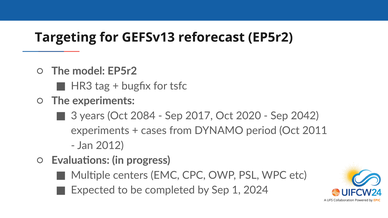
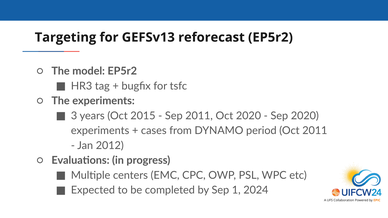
2084: 2084 -> 2015
Sep 2017: 2017 -> 2011
Sep 2042: 2042 -> 2020
